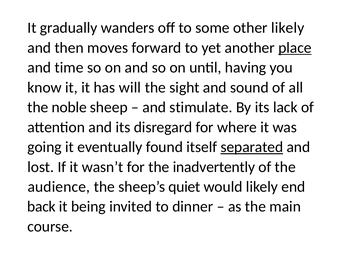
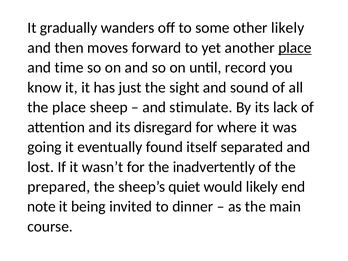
having: having -> record
will: will -> just
the noble: noble -> place
separated underline: present -> none
audience: audience -> prepared
back: back -> note
